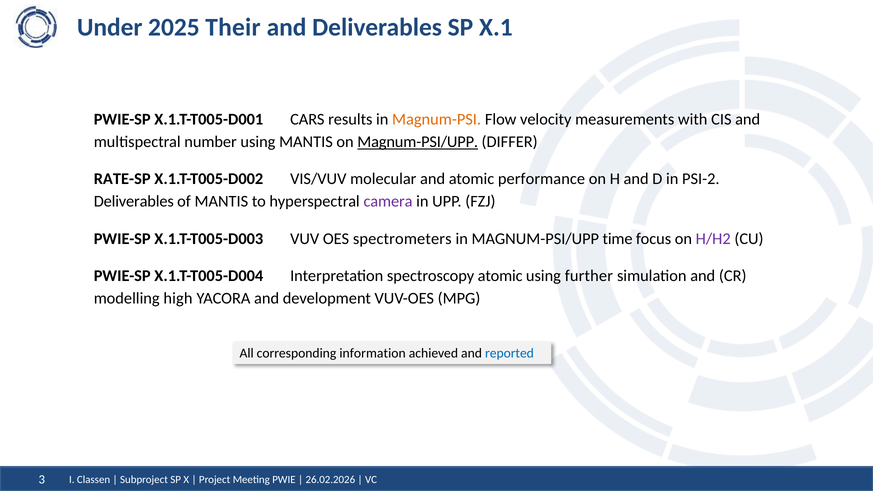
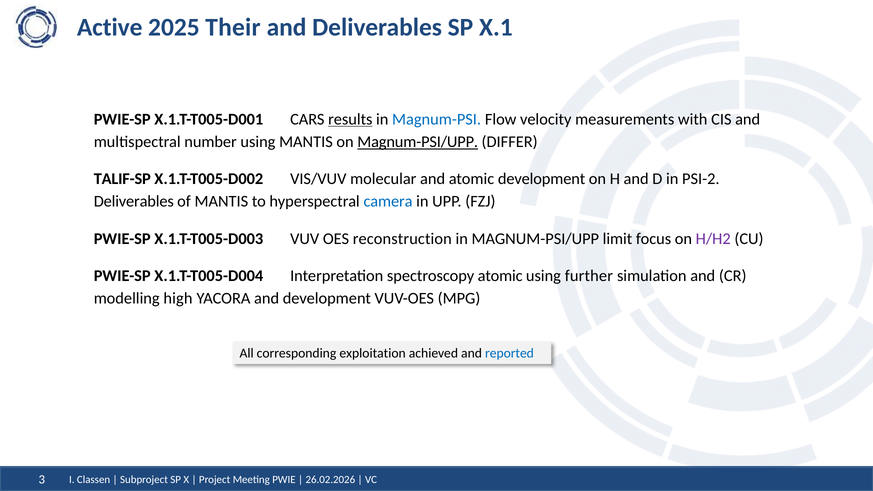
Under: Under -> Active
results underline: none -> present
Magnum-PSI colour: orange -> blue
RATE-SP: RATE-SP -> TALIF-SP
atomic performance: performance -> development
camera colour: purple -> blue
spectrometers: spectrometers -> reconstruction
time: time -> limit
information: information -> exploitation
